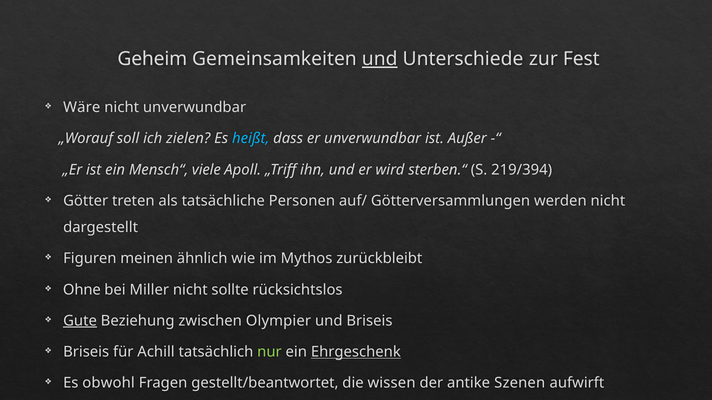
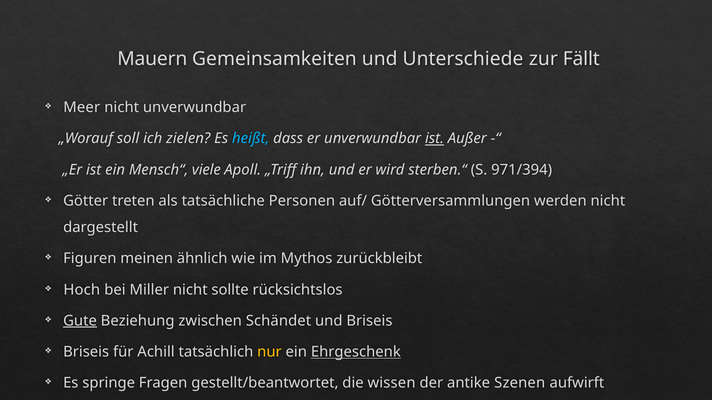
Geheim: Geheim -> Mauern
und at (380, 59) underline: present -> none
Fest: Fest -> Fällt
Wäre: Wäre -> Meer
ist at (434, 139) underline: none -> present
219/394: 219/394 -> 971/394
Ohne: Ohne -> Hoch
Olympier: Olympier -> Schändet
nur colour: light green -> yellow
obwohl: obwohl -> springe
